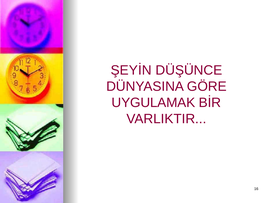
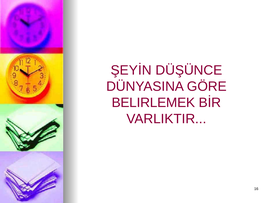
UYGULAMAK: UYGULAMAK -> BELIRLEMEK
